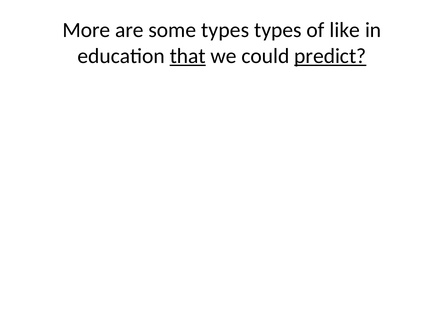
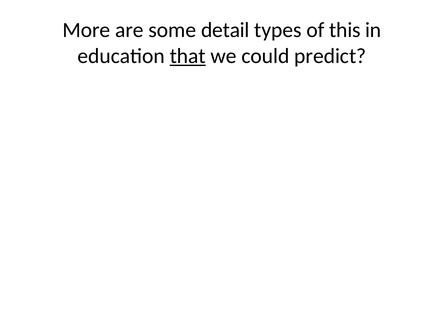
some types: types -> detail
like: like -> this
predict underline: present -> none
